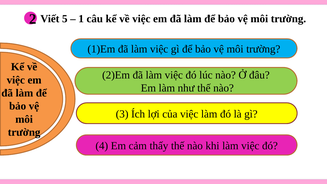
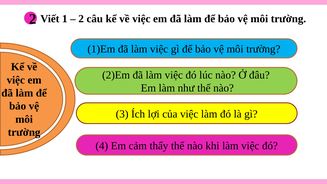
5: 5 -> 1
1 at (81, 19): 1 -> 2
